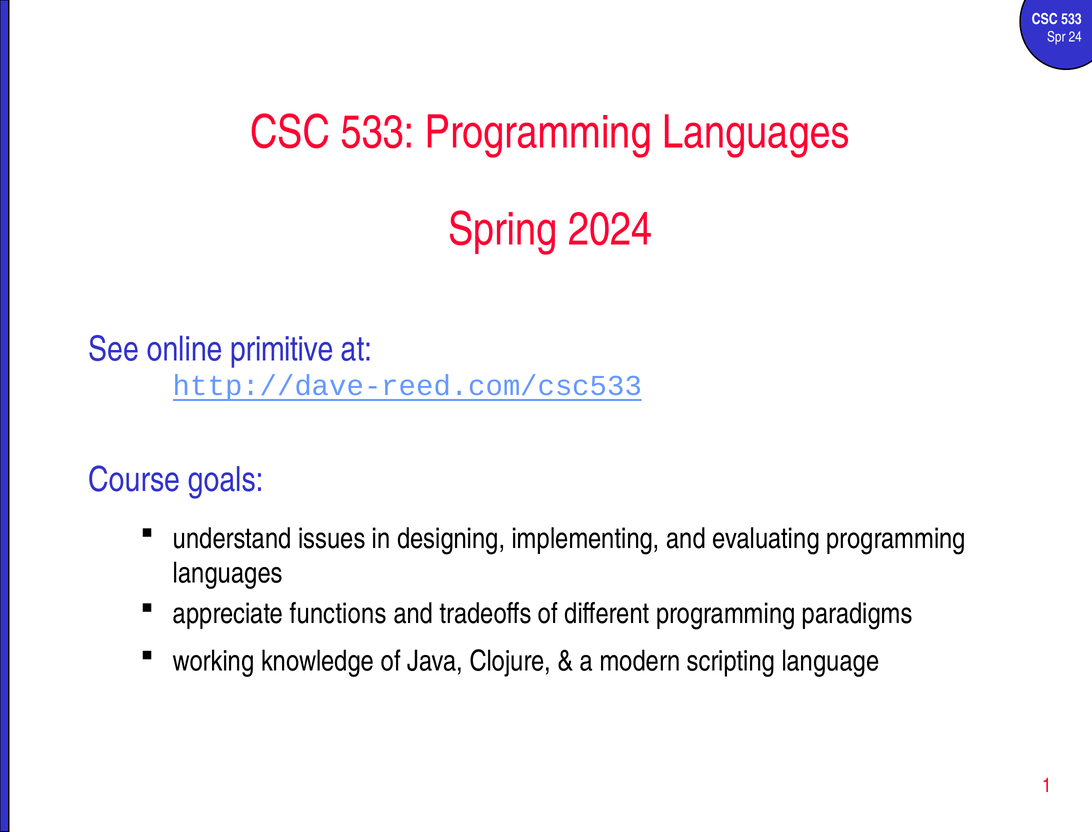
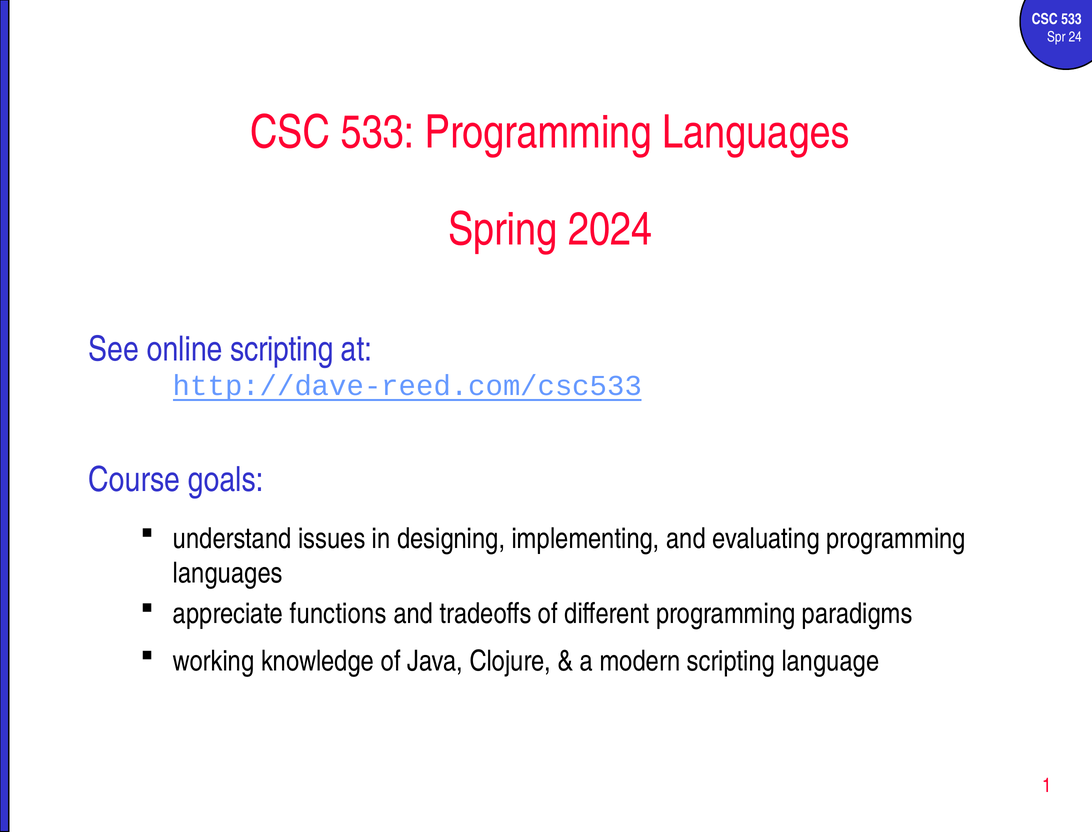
online primitive: primitive -> scripting
